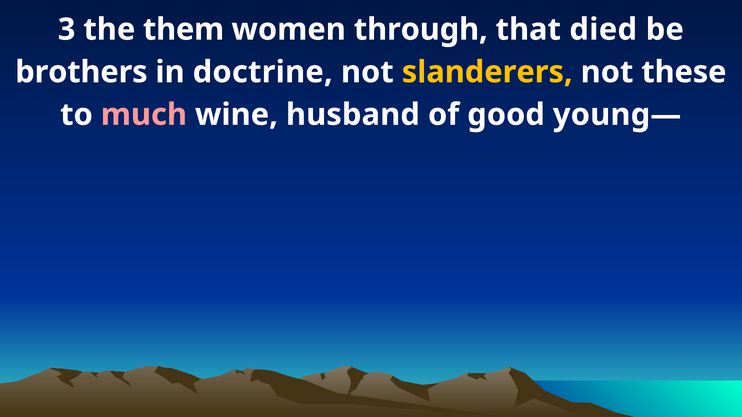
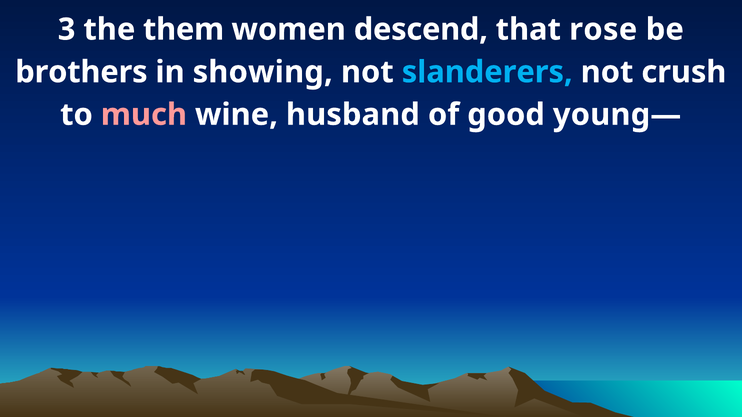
through: through -> descend
died: died -> rose
doctrine: doctrine -> showing
slanderers colour: yellow -> light blue
these: these -> crush
